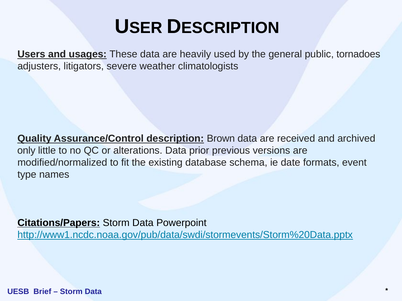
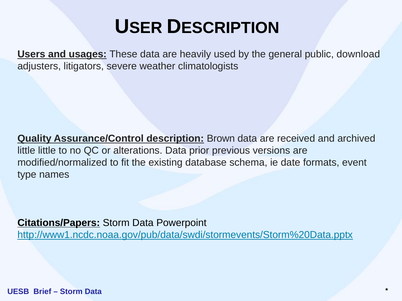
tornadoes: tornadoes -> download
only at (26, 151): only -> little
